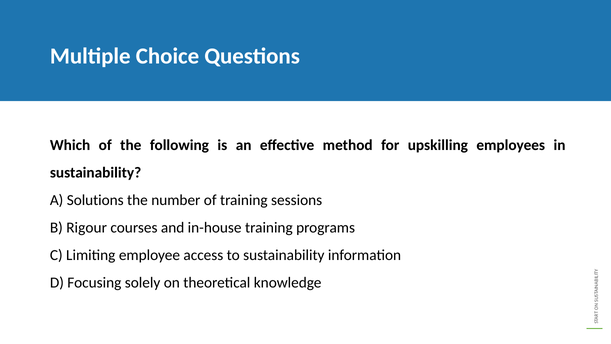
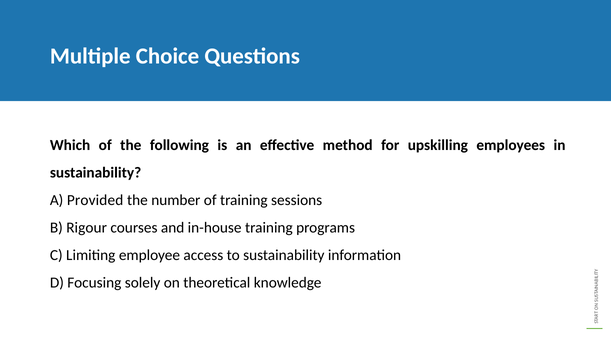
Solutions: Solutions -> Provided
